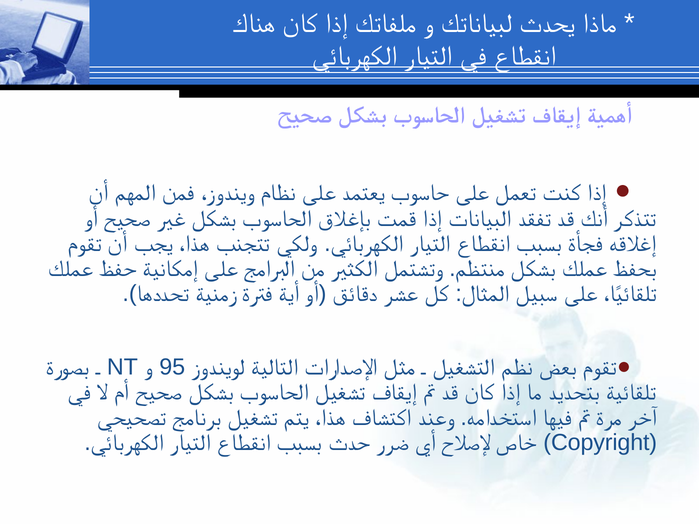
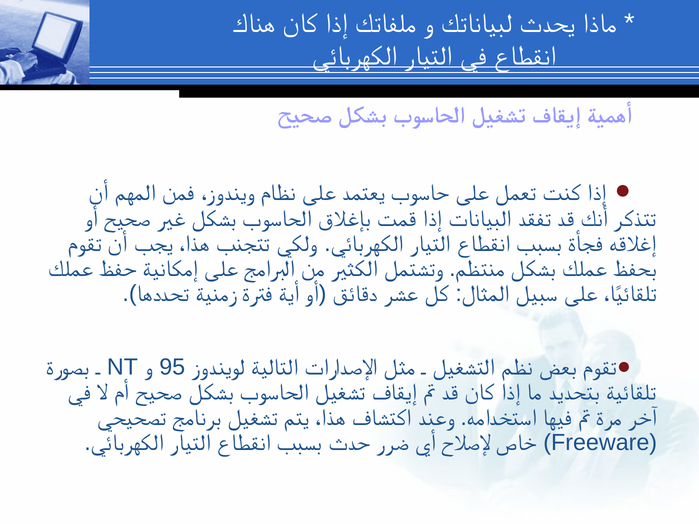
Copyright: Copyright -> Freeware
